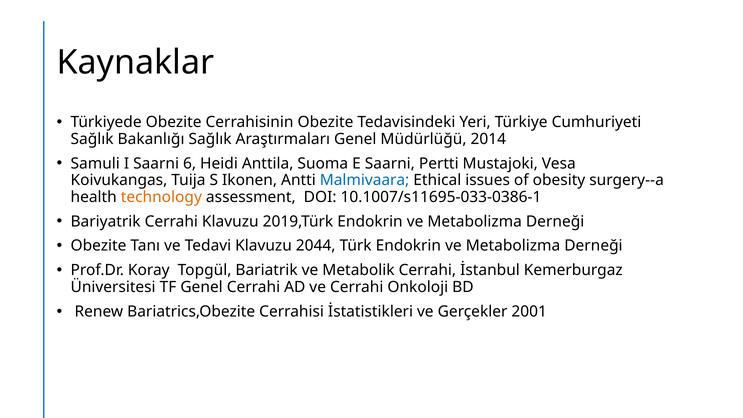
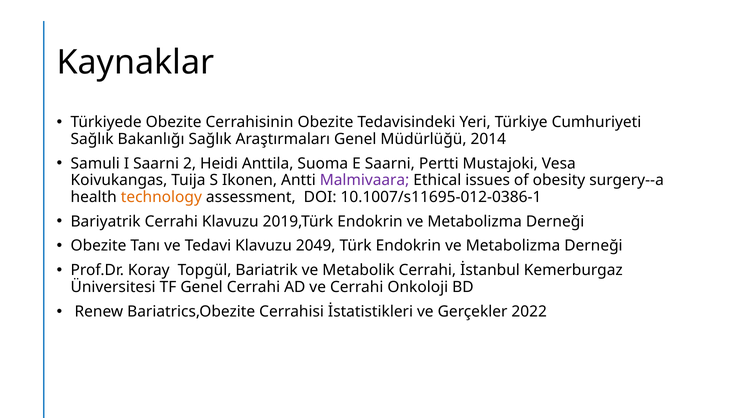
6: 6 -> 2
Malmivaara colour: blue -> purple
10.1007/s11695-033-0386-1: 10.1007/s11695-033-0386-1 -> 10.1007/s11695-012-0386-1
2044: 2044 -> 2049
2001: 2001 -> 2022
